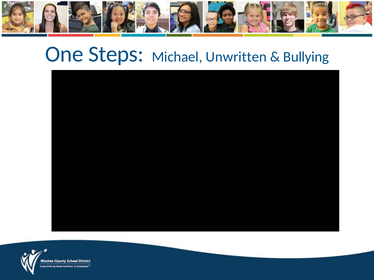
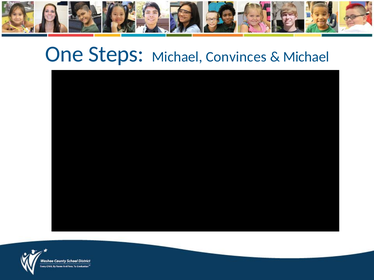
Unwritten: Unwritten -> Convinces
Bullying at (306, 57): Bullying -> Michael
